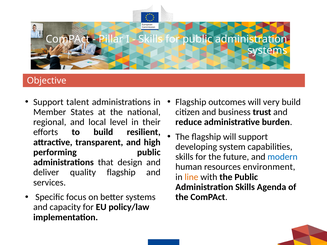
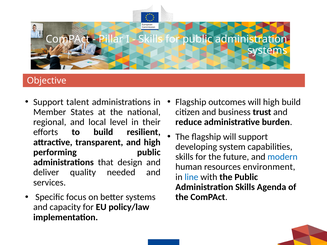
will very: very -> high
quality flagship: flagship -> needed
line colour: orange -> blue
